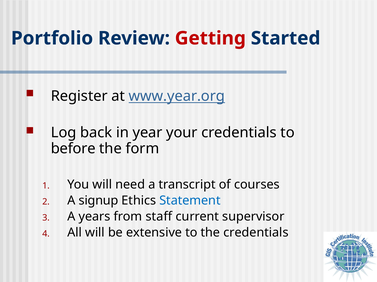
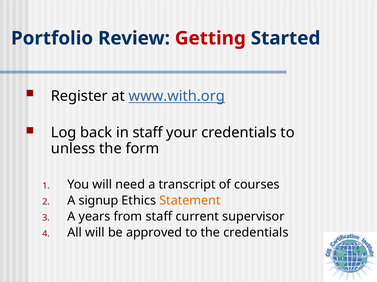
www.year.org: www.year.org -> www.with.org
in year: year -> staff
before: before -> unless
Statement colour: blue -> orange
extensive: extensive -> approved
